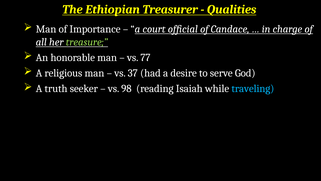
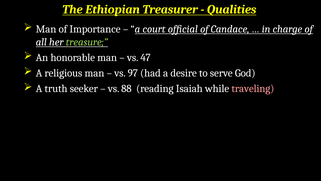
77: 77 -> 47
37: 37 -> 97
98: 98 -> 88
traveling colour: light blue -> pink
